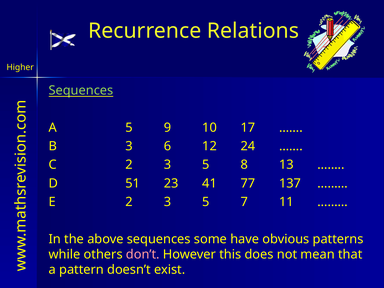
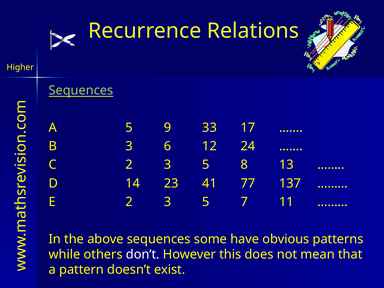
10: 10 -> 33
51: 51 -> 14
don’t colour: pink -> white
